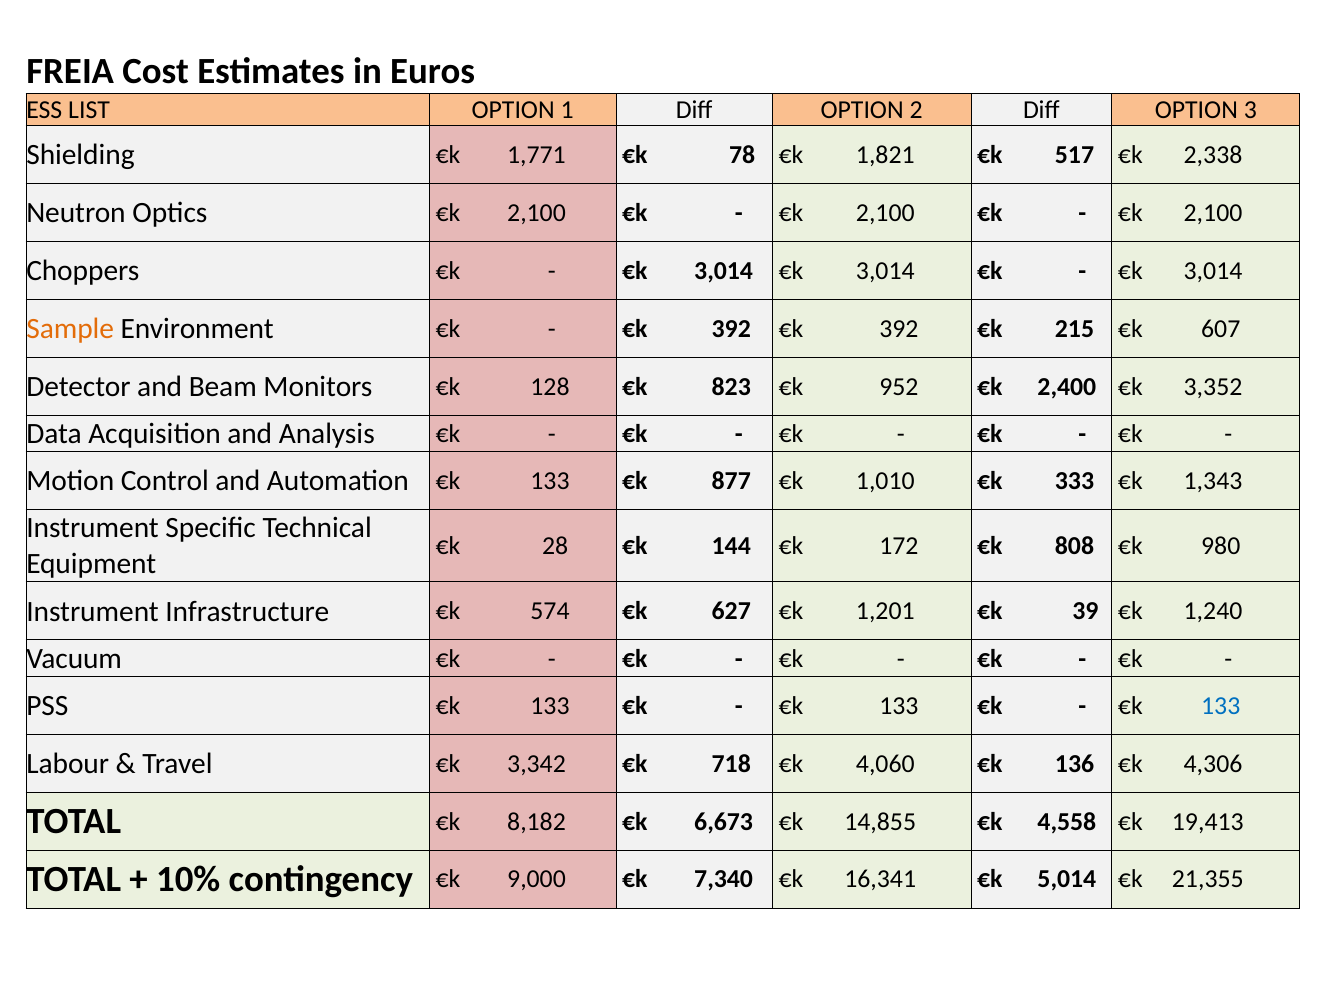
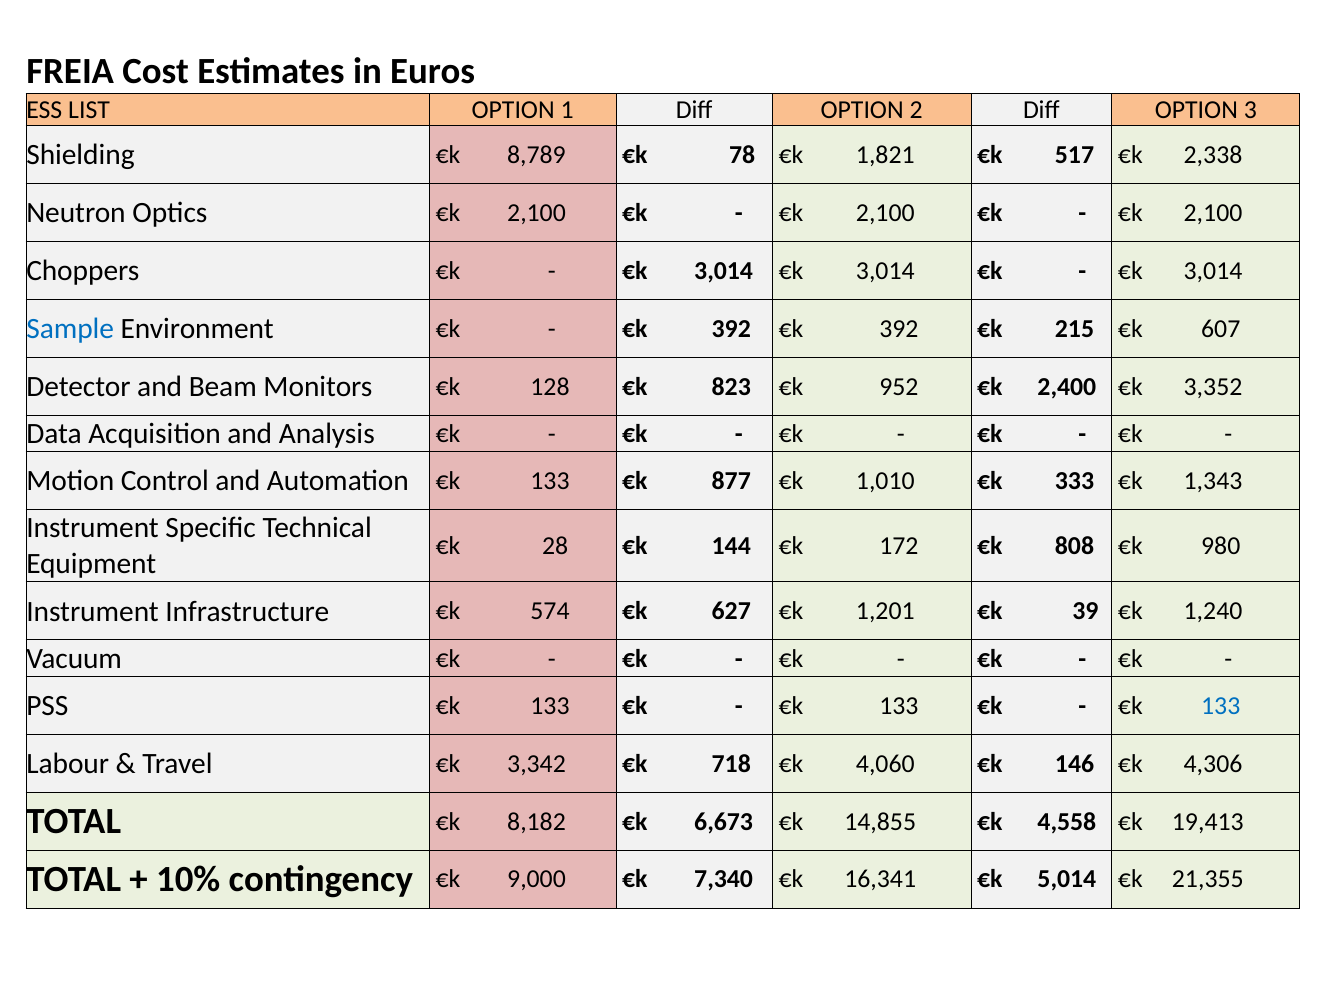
1,771: 1,771 -> 8,789
Sample colour: orange -> blue
136: 136 -> 146
